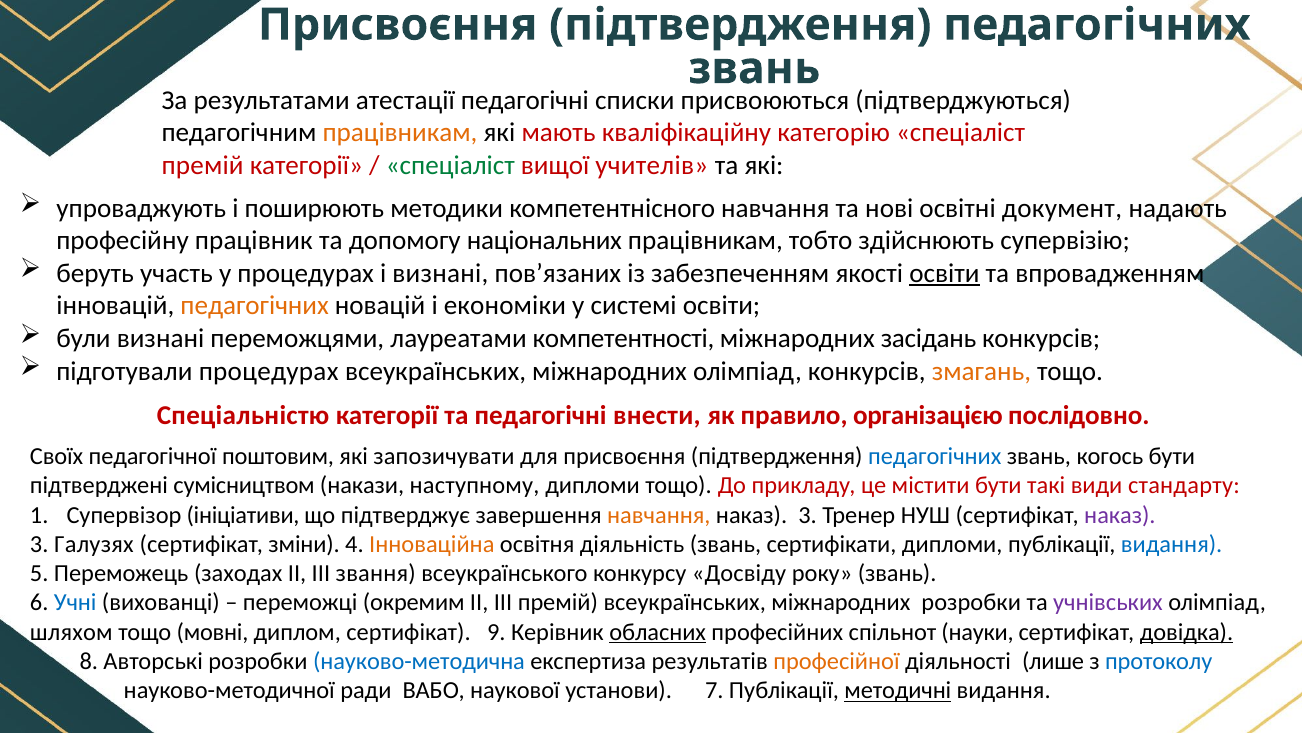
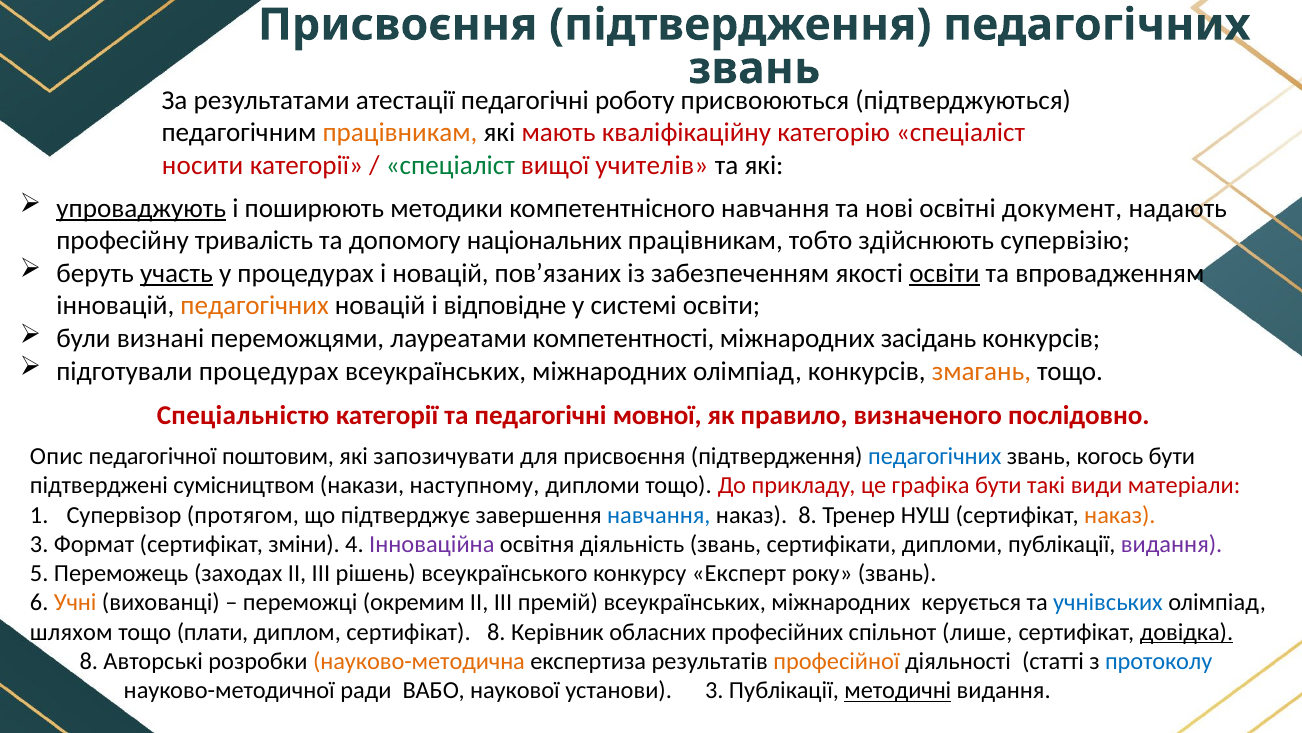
списки: списки -> роботу
премій at (203, 165): премій -> носити
упроваджують underline: none -> present
працівник: працівник -> тривалість
участь underline: none -> present
і визнані: визнані -> новацій
економіки: економіки -> відповідне
внести: внести -> мовної
організацією: організацією -> визначеного
Своїх: Своїх -> Опис
містити: містити -> графіка
стандарту: стандарту -> матеріали
ініціативи: ініціативи -> протягом
навчання at (659, 515) colour: orange -> blue
3 at (808, 515): 3 -> 8
наказ at (1120, 515) colour: purple -> orange
Галузях: Галузях -> Формат
Інноваційна colour: orange -> purple
видання at (1172, 544) colour: blue -> purple
звання: звання -> рішень
Досвіду: Досвіду -> Експерт
Учні colour: blue -> orange
міжнародних розробки: розробки -> керується
учнівських colour: purple -> blue
мовні: мовні -> плати
сертифікат 9: 9 -> 8
обласних underline: present -> none
науки: науки -> лише
науково-методична colour: blue -> orange
лише: лише -> статті
установи 7: 7 -> 3
